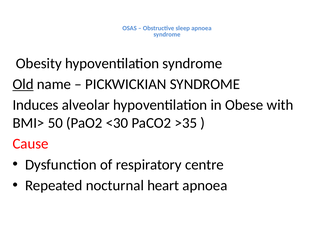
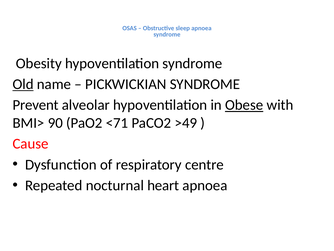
Induces: Induces -> Prevent
Obese underline: none -> present
50: 50 -> 90
<30: <30 -> <71
>35: >35 -> >49
